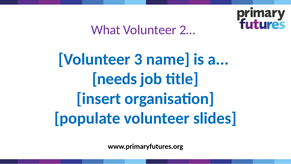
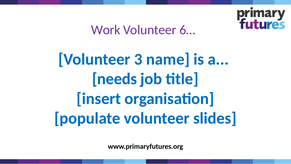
What: What -> Work
2…: 2… -> 6…
